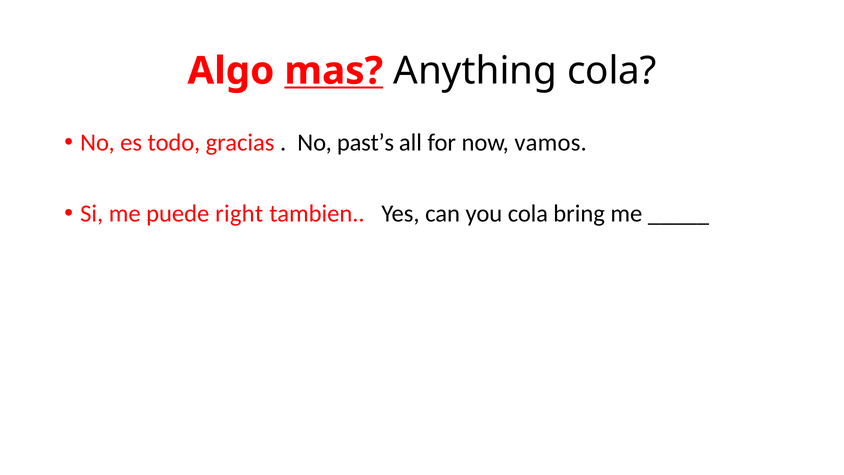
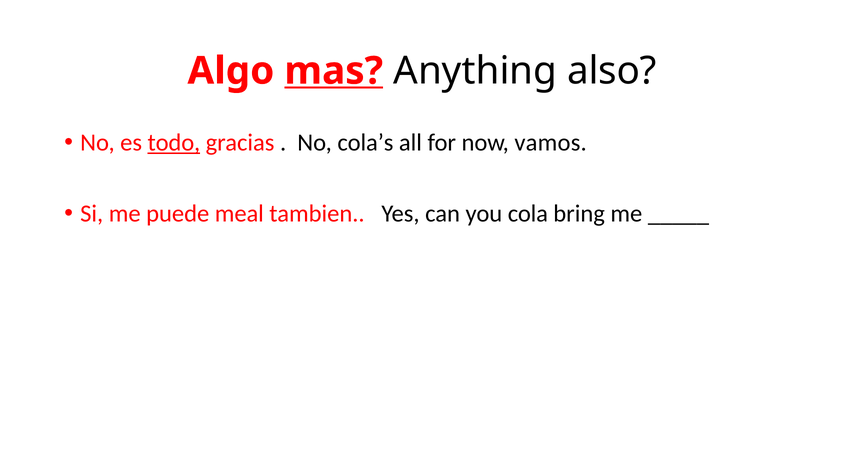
Anything cola: cola -> also
todo underline: none -> present
past’s: past’s -> cola’s
right: right -> meal
